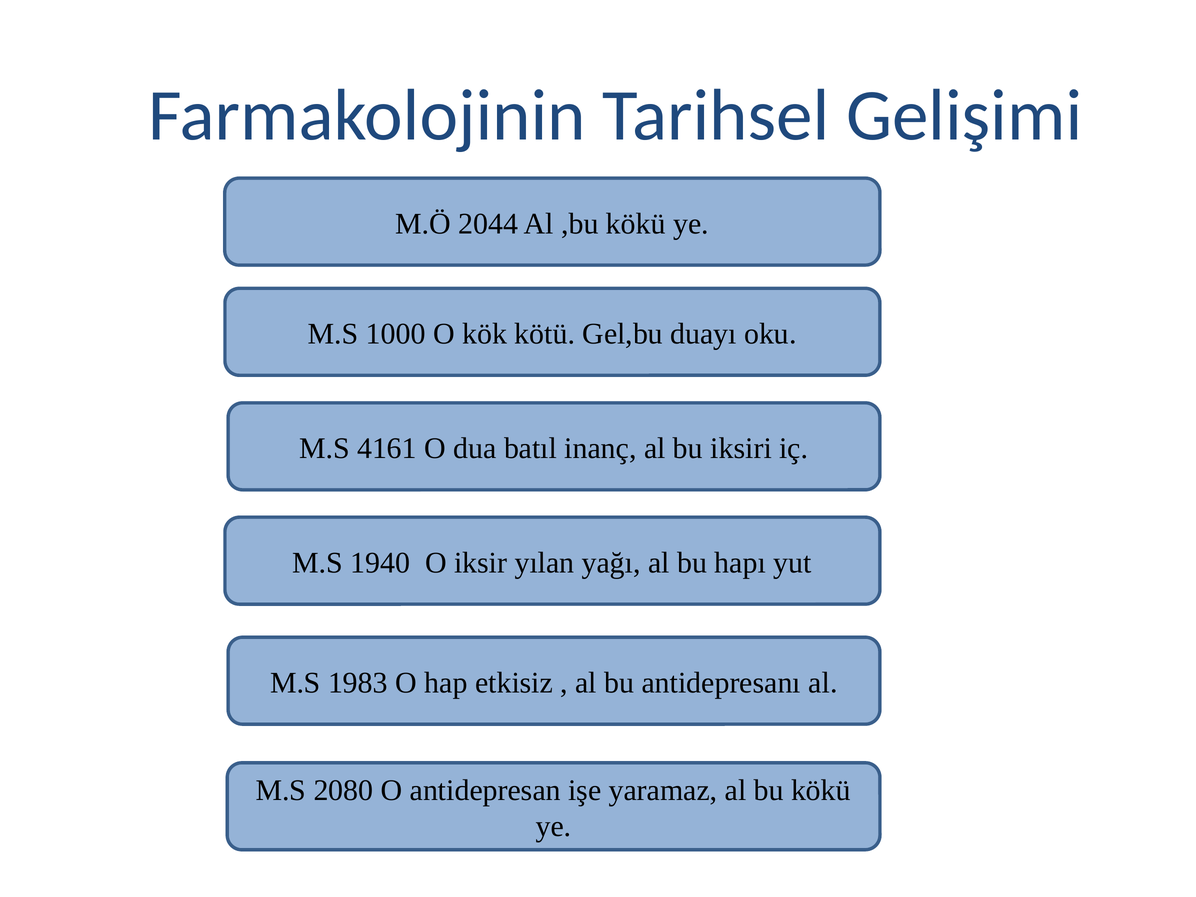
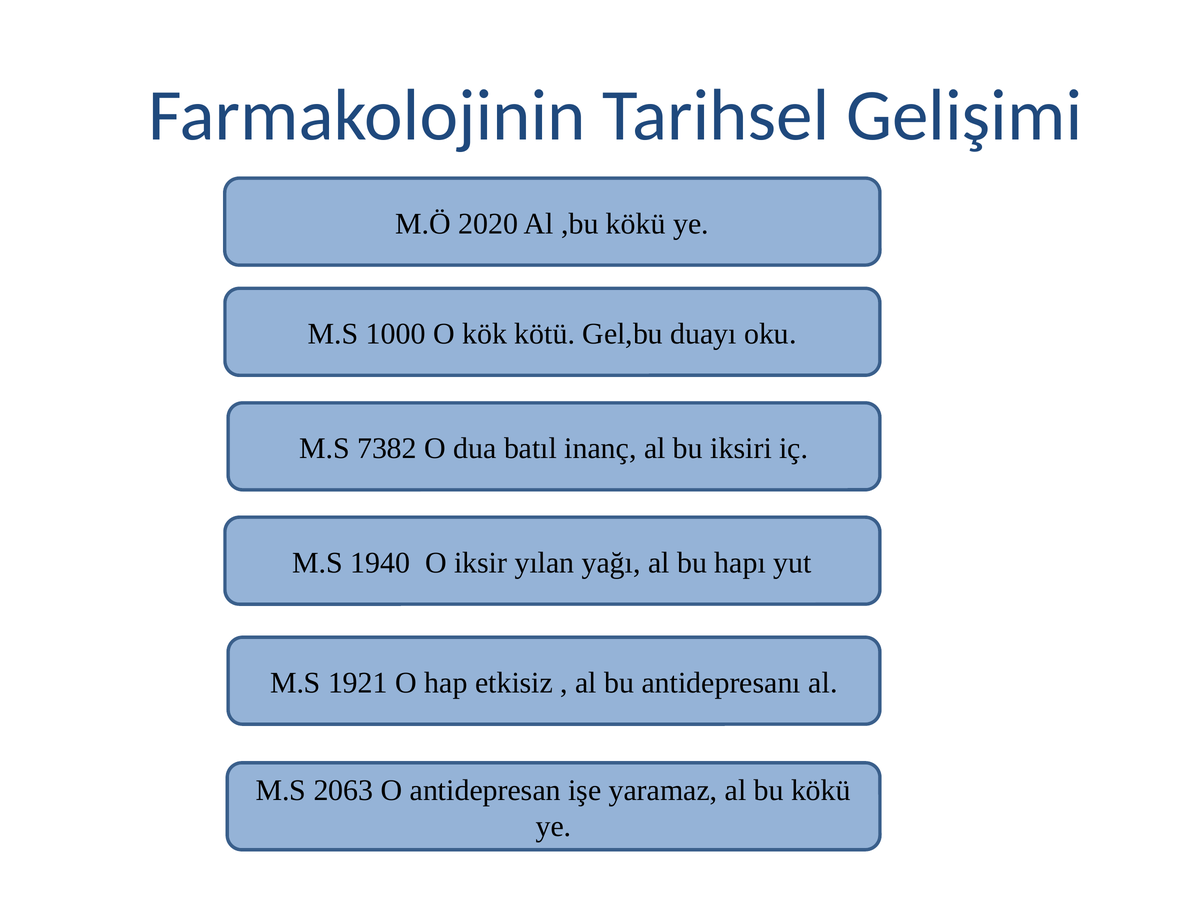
2044: 2044 -> 2020
4161: 4161 -> 7382
1983: 1983 -> 1921
2080: 2080 -> 2063
